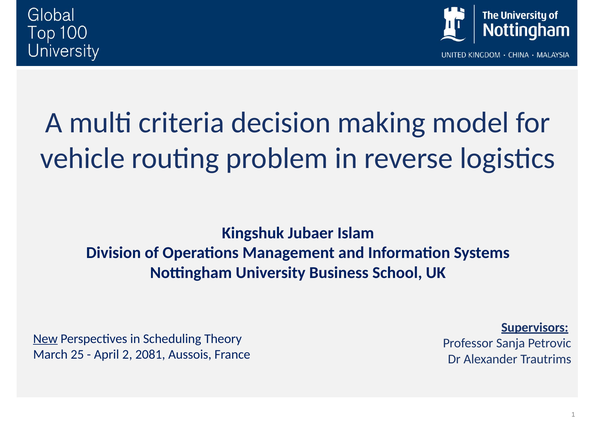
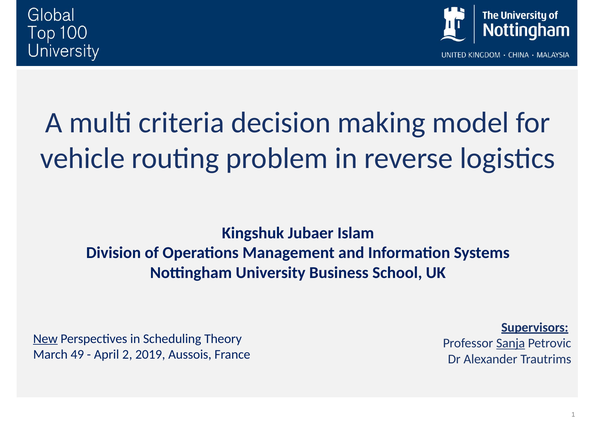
Sanja underline: none -> present
25: 25 -> 49
2081: 2081 -> 2019
